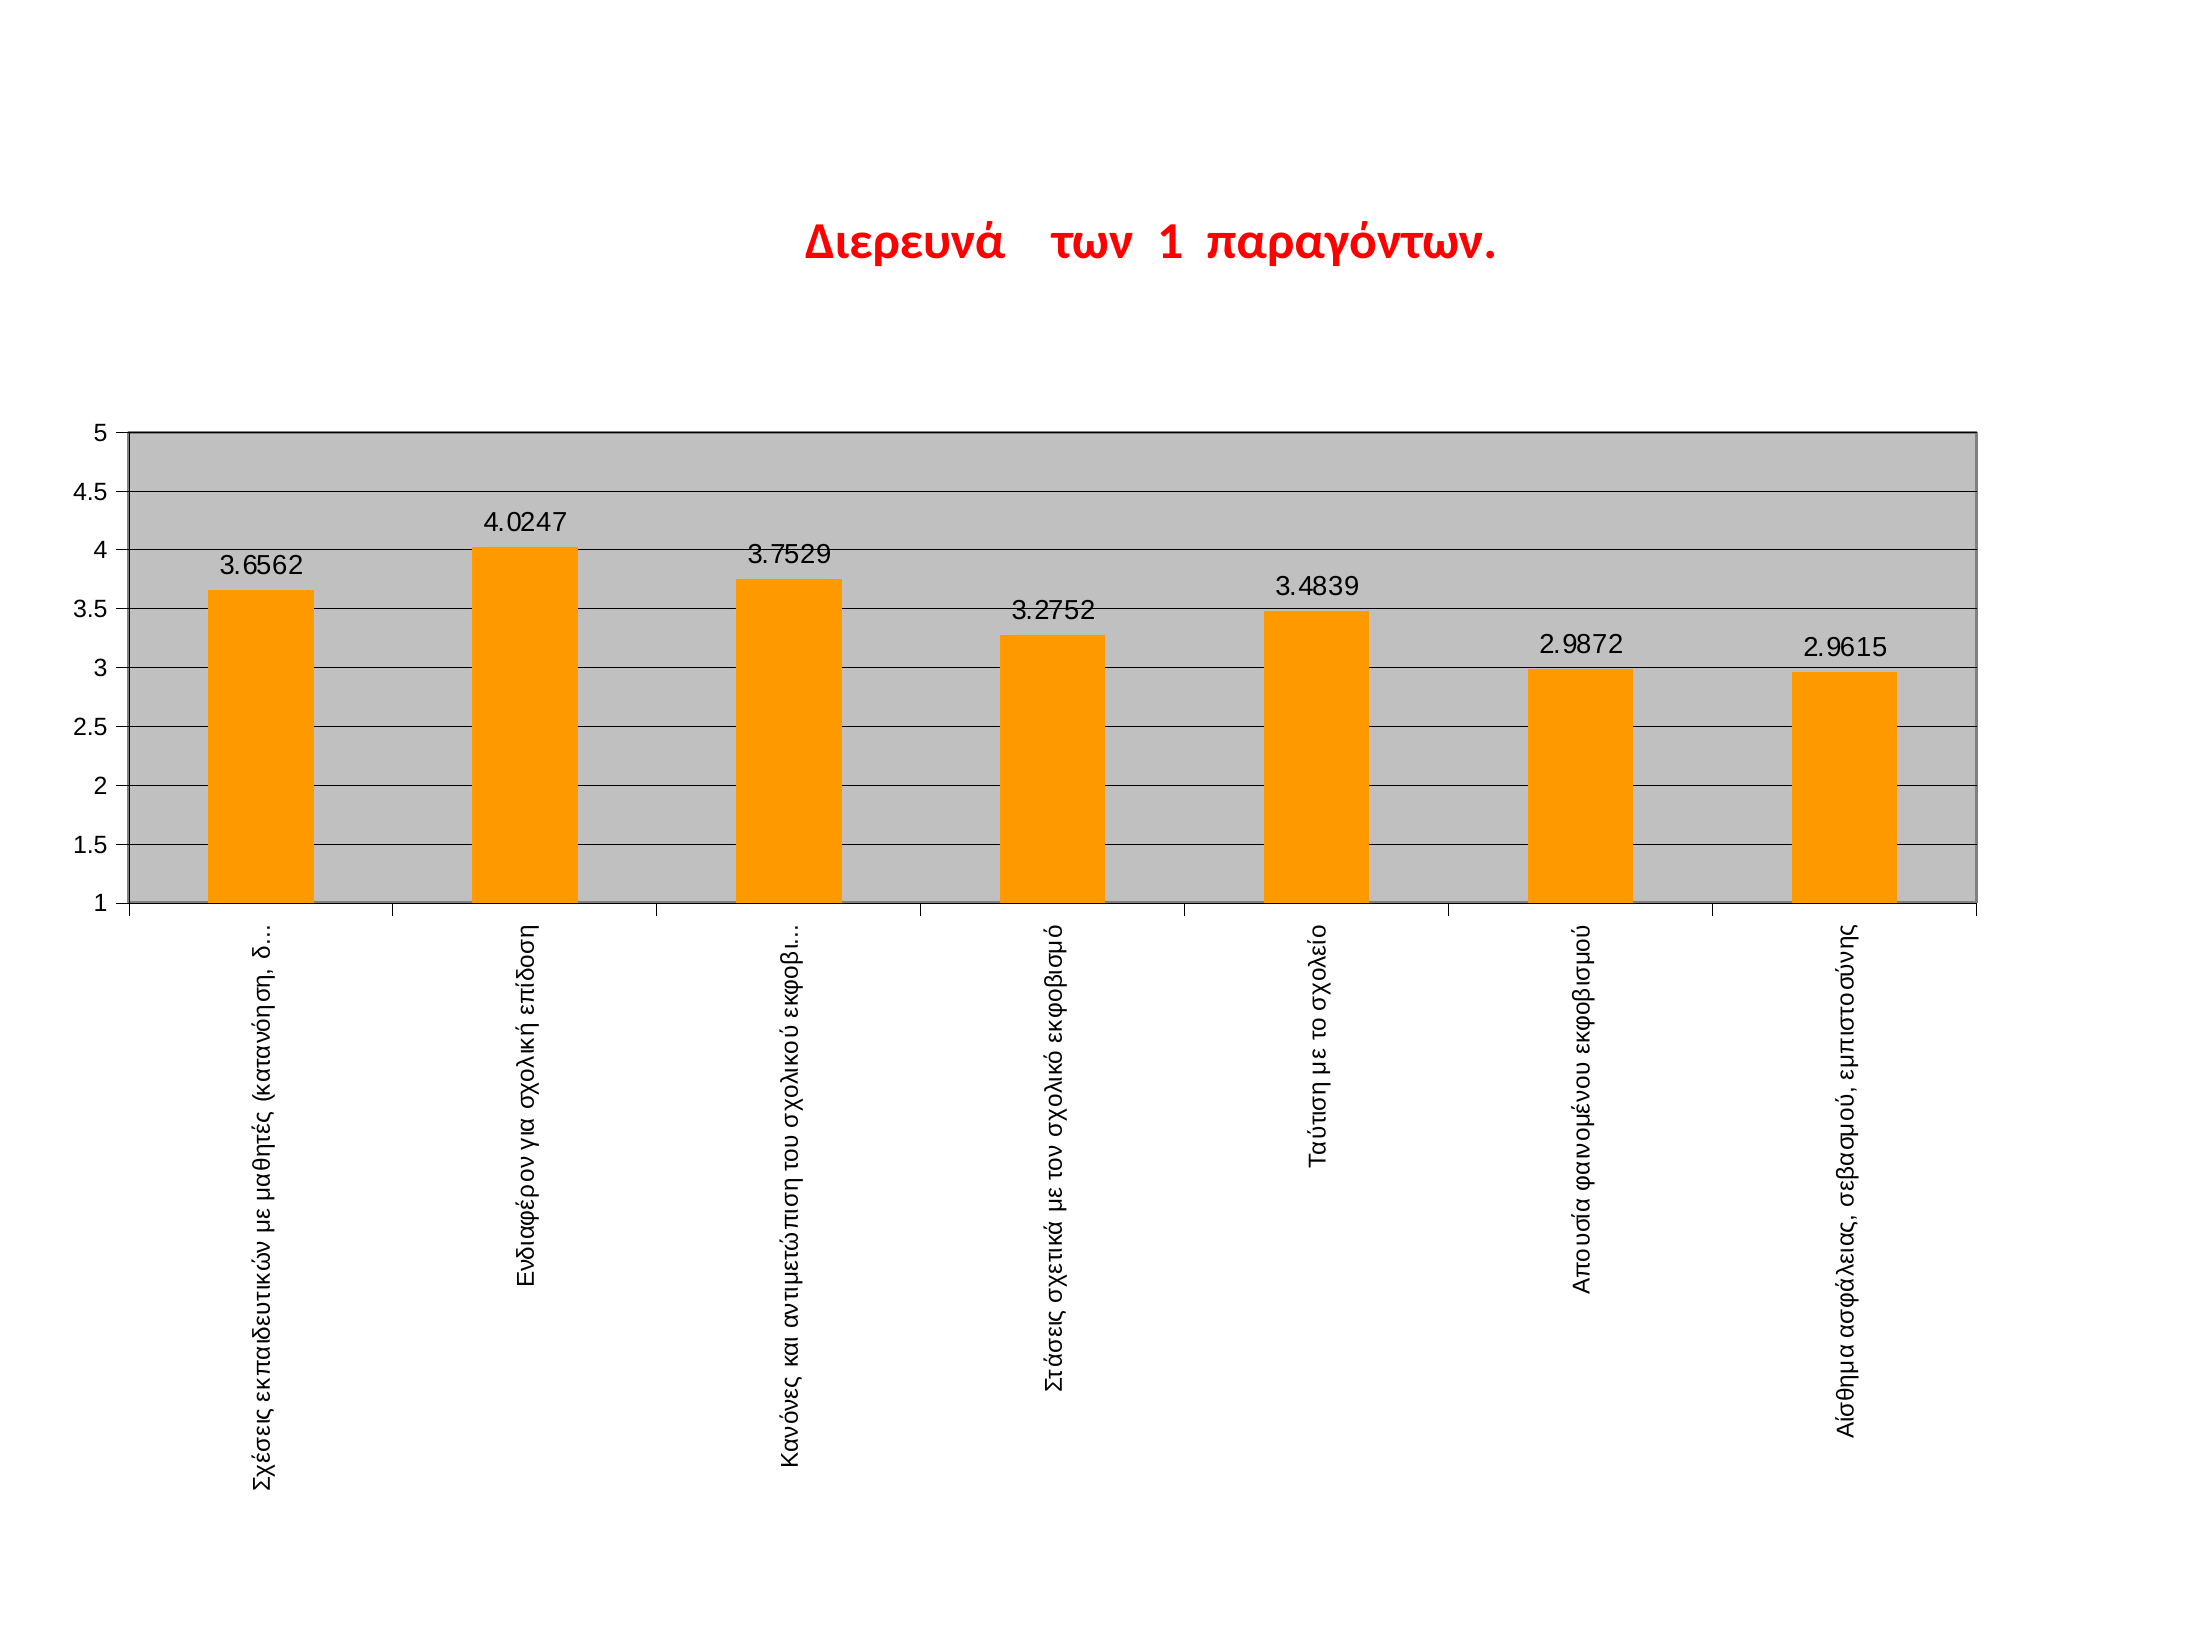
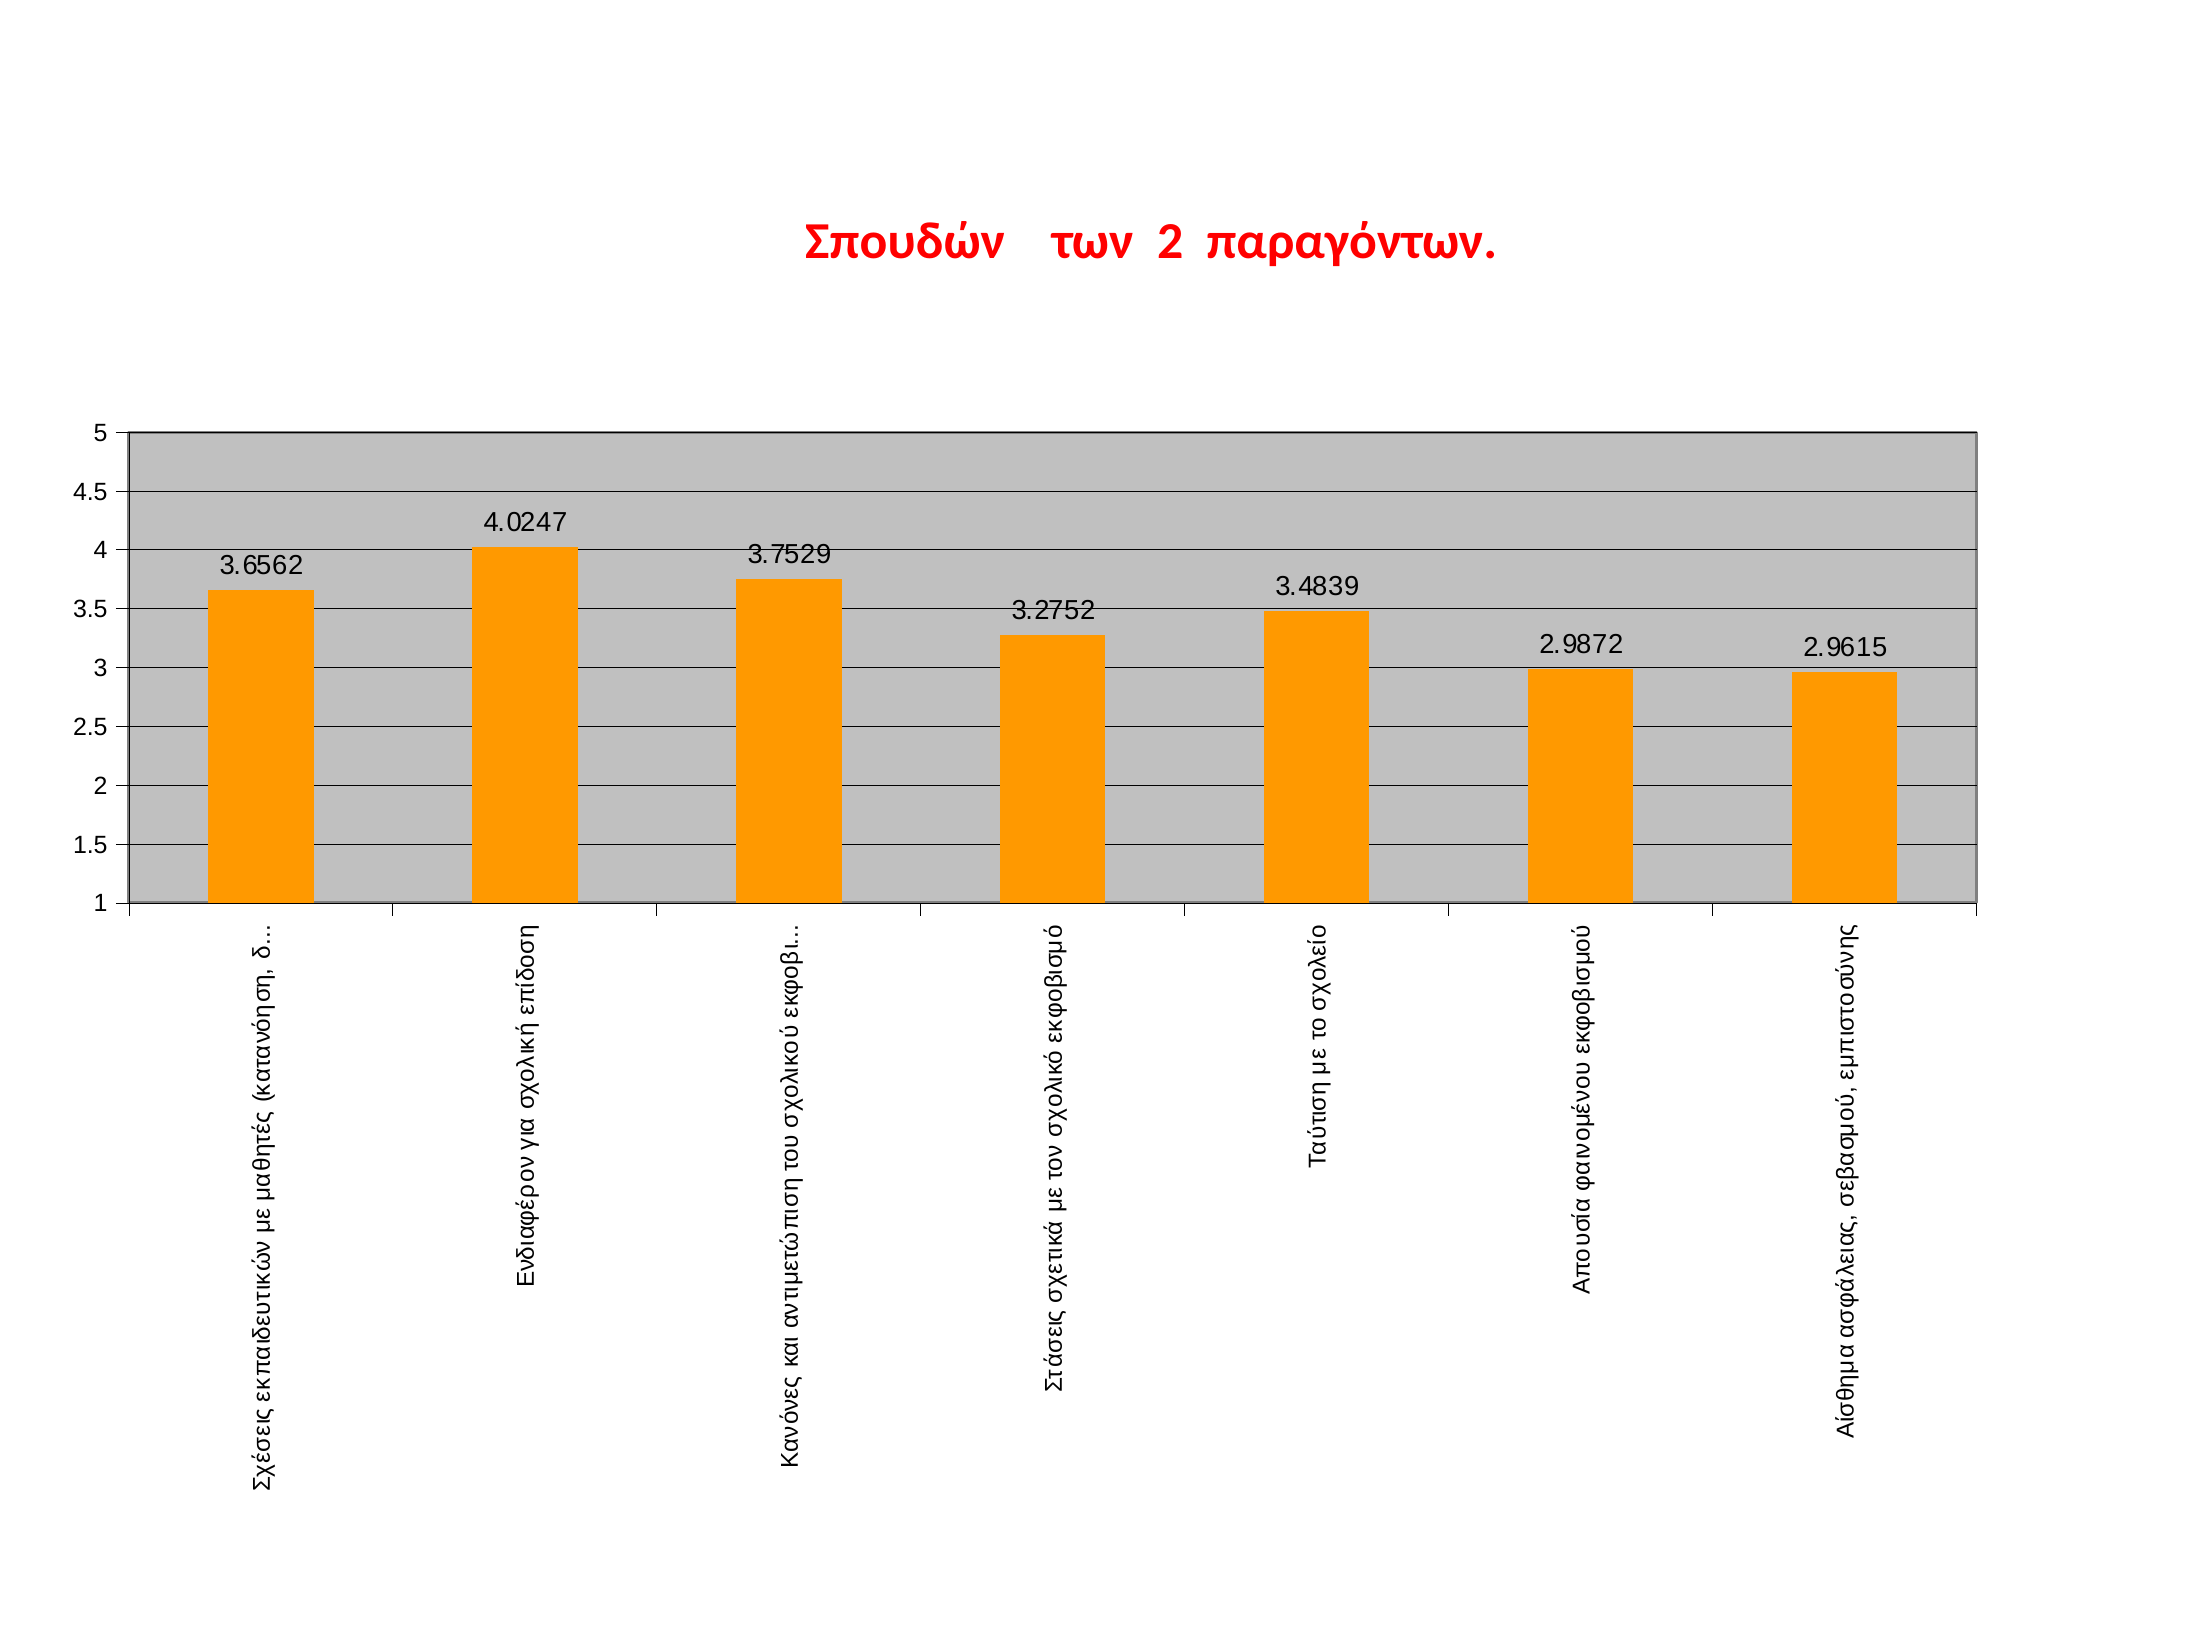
Διερευνά: Διερευνά -> Σπουδών
των 1: 1 -> 2
